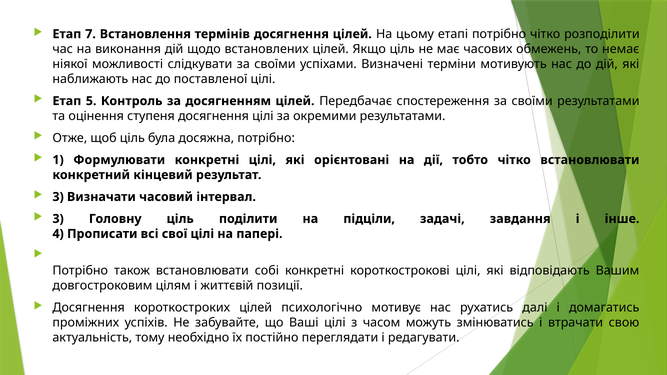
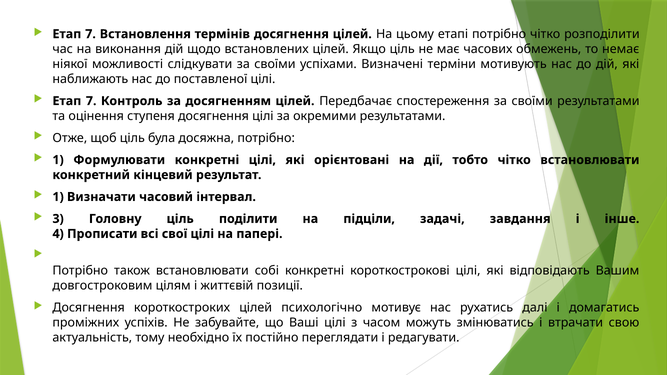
5 at (91, 101): 5 -> 7
3 at (58, 197): 3 -> 1
